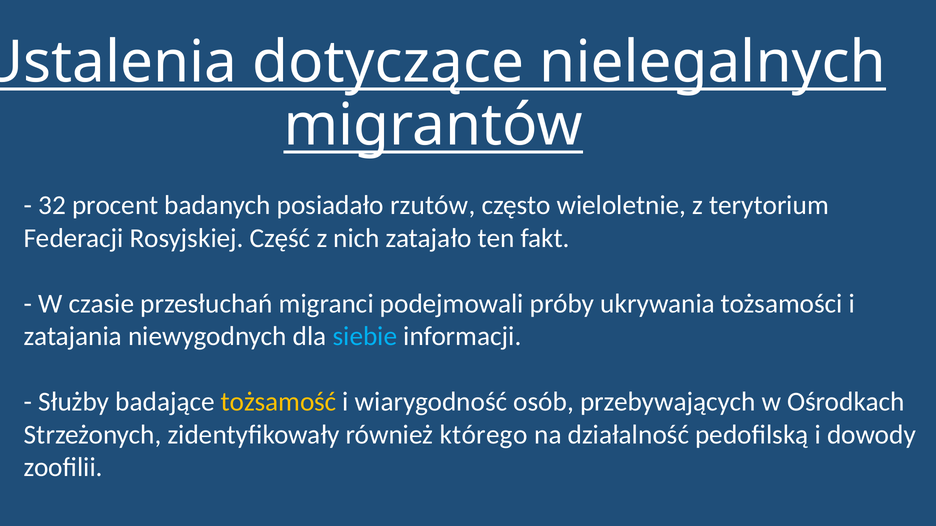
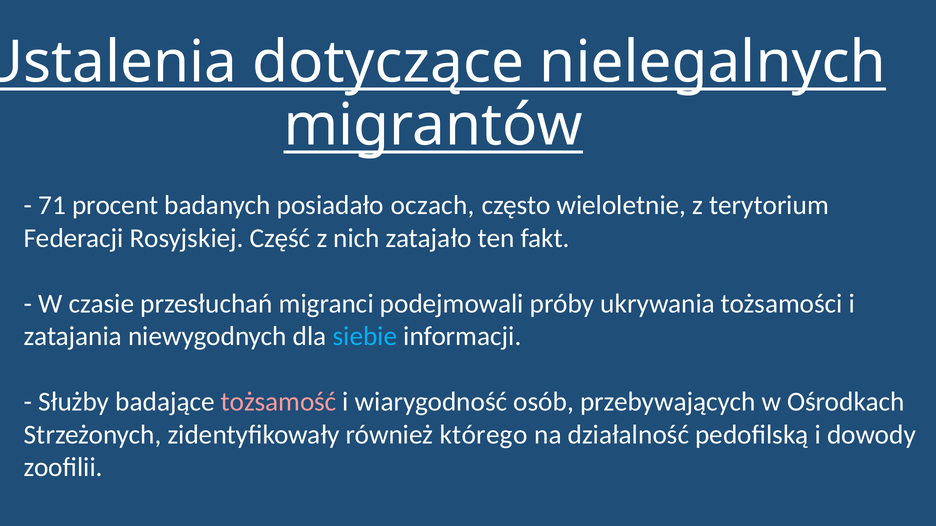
32: 32 -> 71
rzutów: rzutów -> oczach
tożsamość colour: yellow -> pink
